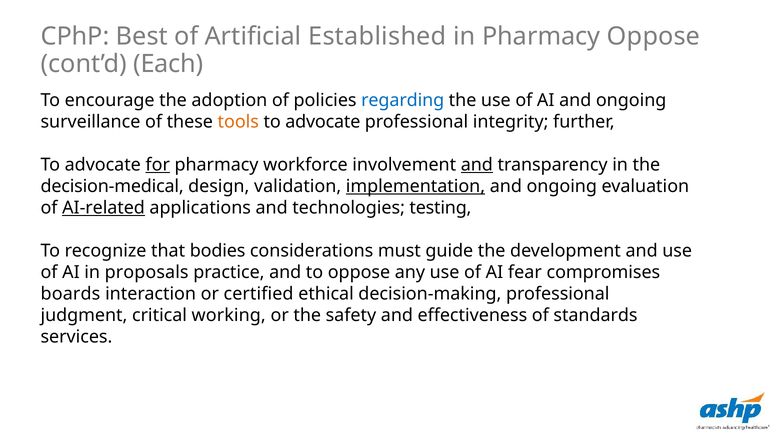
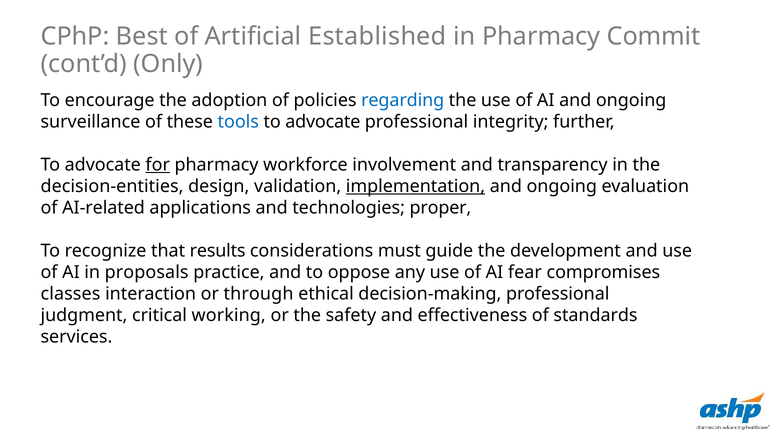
Pharmacy Oppose: Oppose -> Commit
Each: Each -> Only
tools colour: orange -> blue
and at (477, 165) underline: present -> none
decision-medical: decision-medical -> decision-entities
AI-related underline: present -> none
testing: testing -> proper
bodies: bodies -> results
boards: boards -> classes
certified: certified -> through
